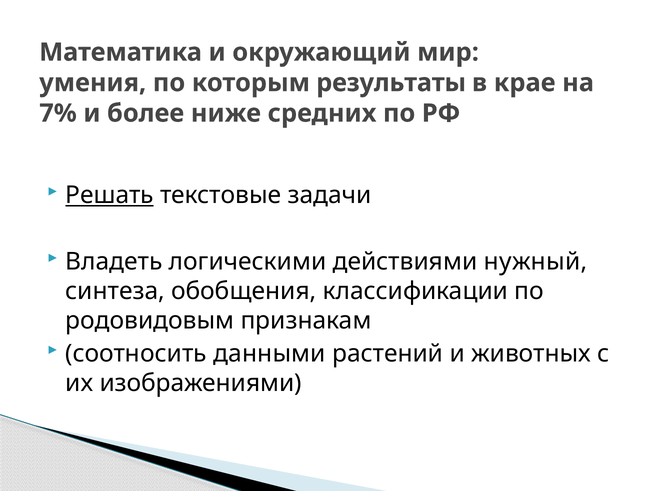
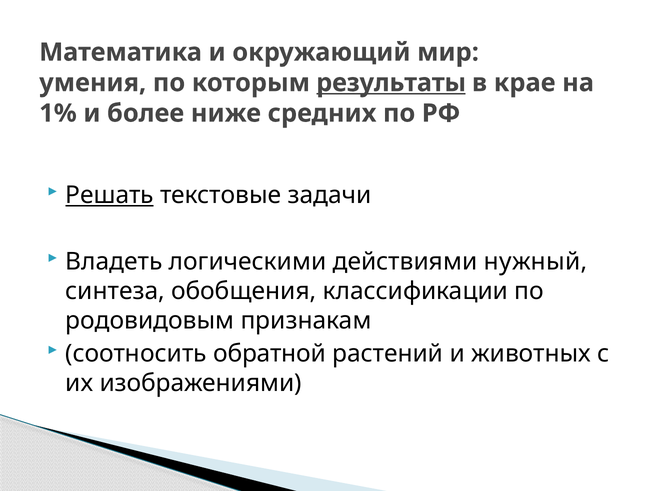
результаты underline: none -> present
7%: 7% -> 1%
данными: данными -> обратной
